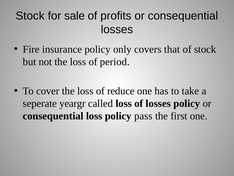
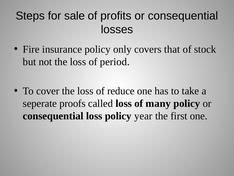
Stock at (30, 16): Stock -> Steps
yeargr: yeargr -> proofs
of losses: losses -> many
pass: pass -> year
